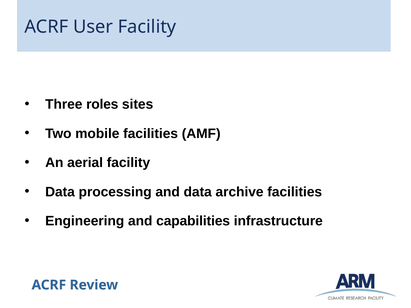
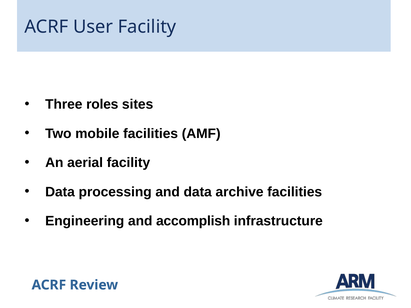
capabilities: capabilities -> accomplish
